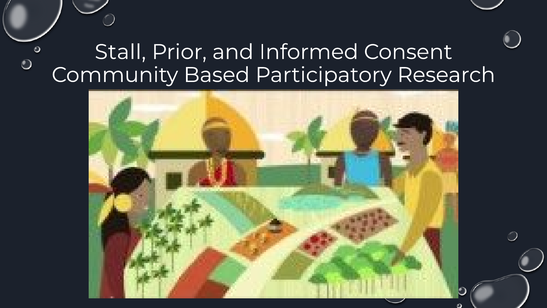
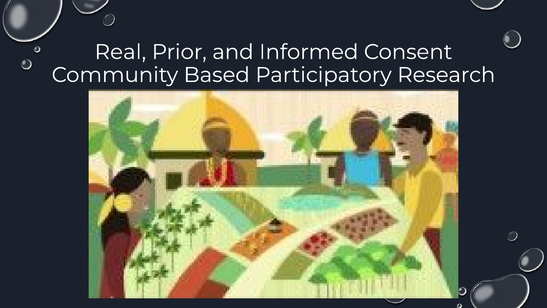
Stall: Stall -> Real
